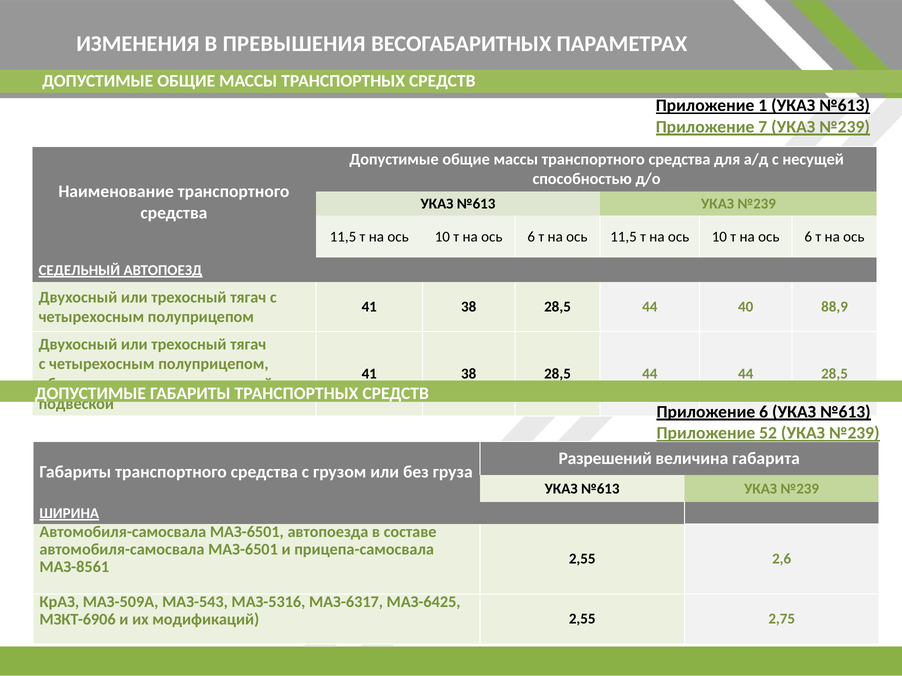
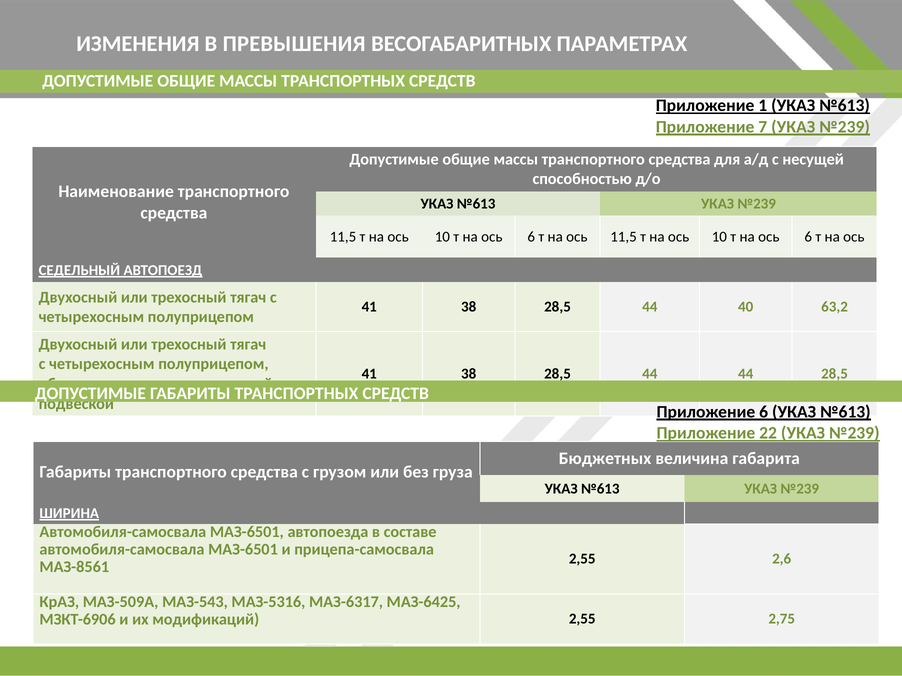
88,9: 88,9 -> 63,2
52: 52 -> 22
Разрешений: Разрешений -> Бюджетных
